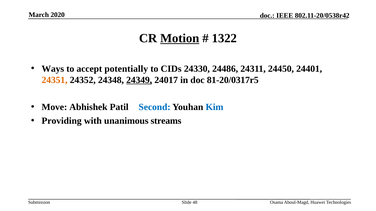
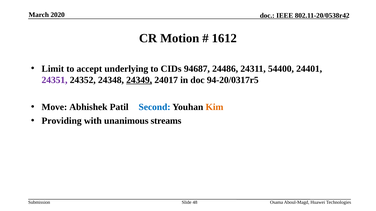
Motion underline: present -> none
1322: 1322 -> 1612
Ways: Ways -> Limit
potentially: potentially -> underlying
24330: 24330 -> 94687
24450: 24450 -> 54400
24351 colour: orange -> purple
81-20/0317r5: 81-20/0317r5 -> 94-20/0317r5
Kim colour: blue -> orange
